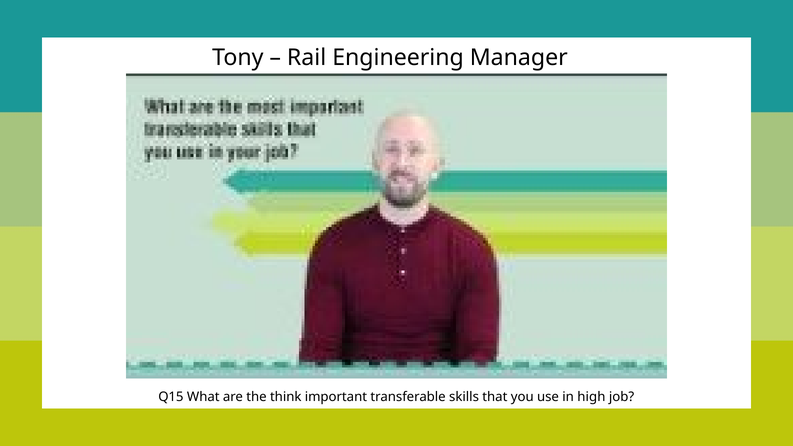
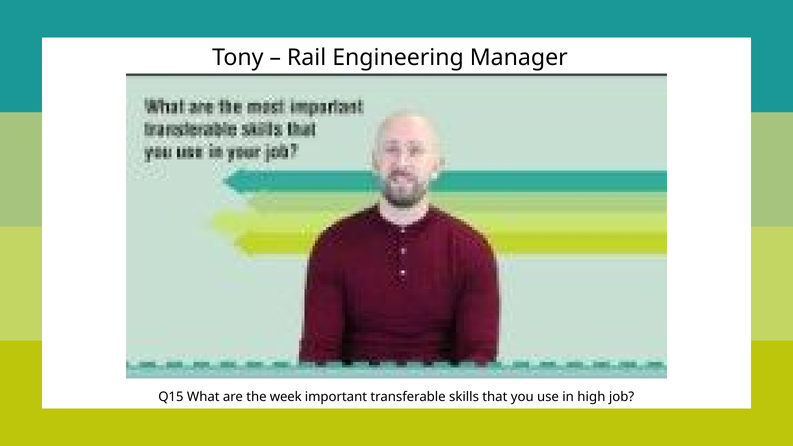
think: think -> week
